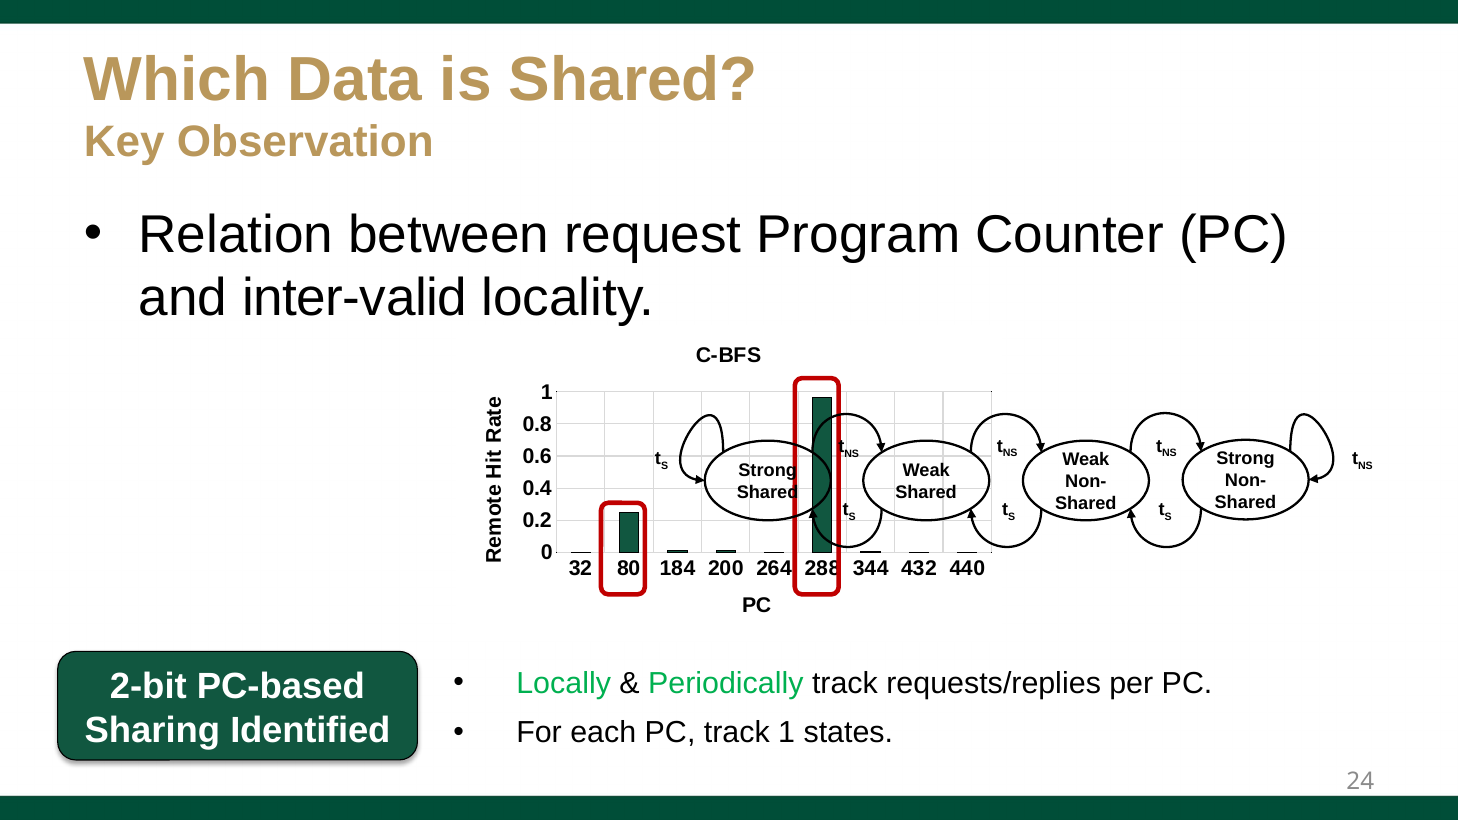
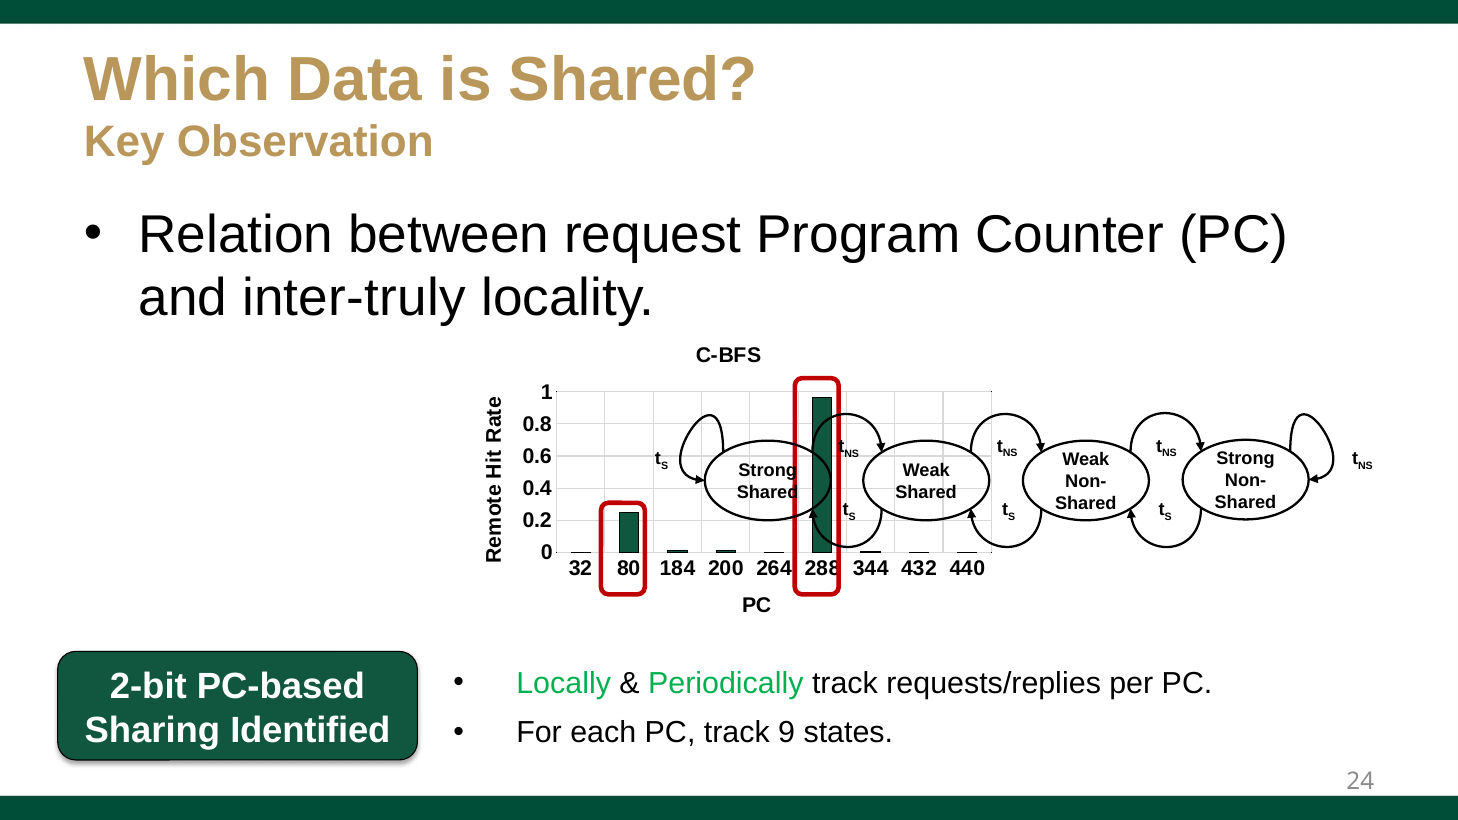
inter-valid: inter-valid -> inter-truly
track 1: 1 -> 9
